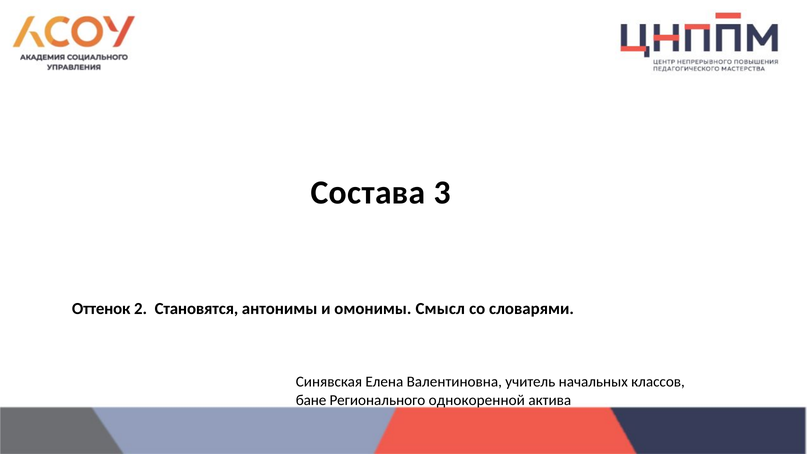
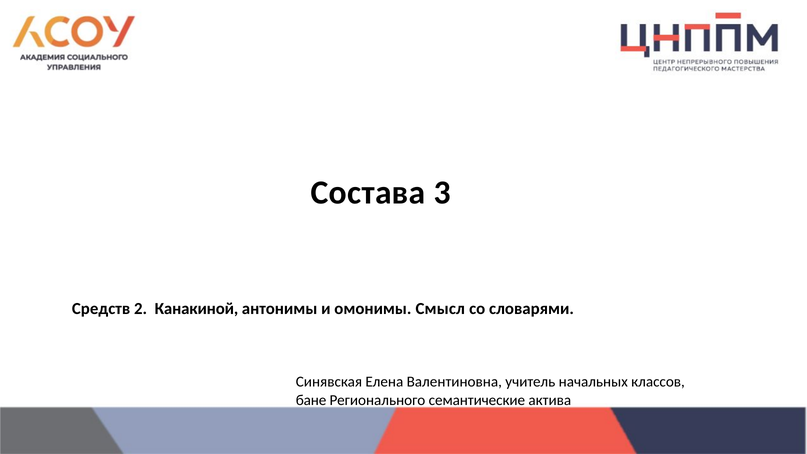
Оттенок: Оттенок -> Средств
Становятся: Становятся -> Канакиной
однокоренной: однокоренной -> семантические
